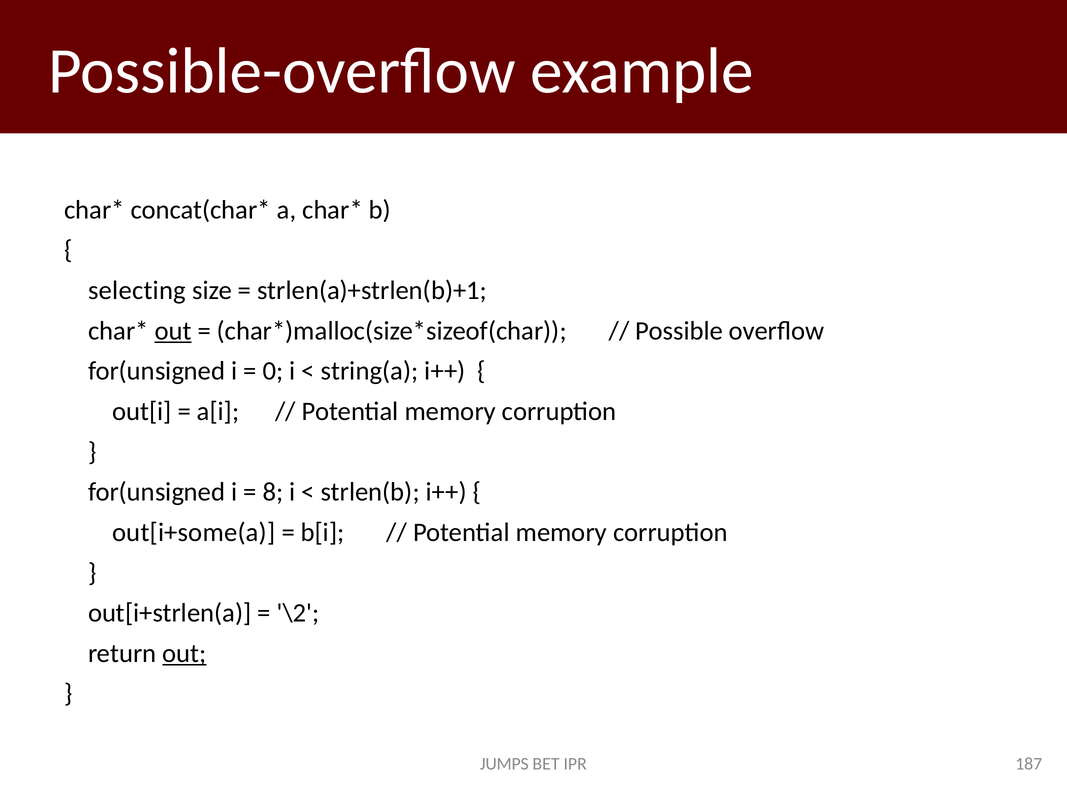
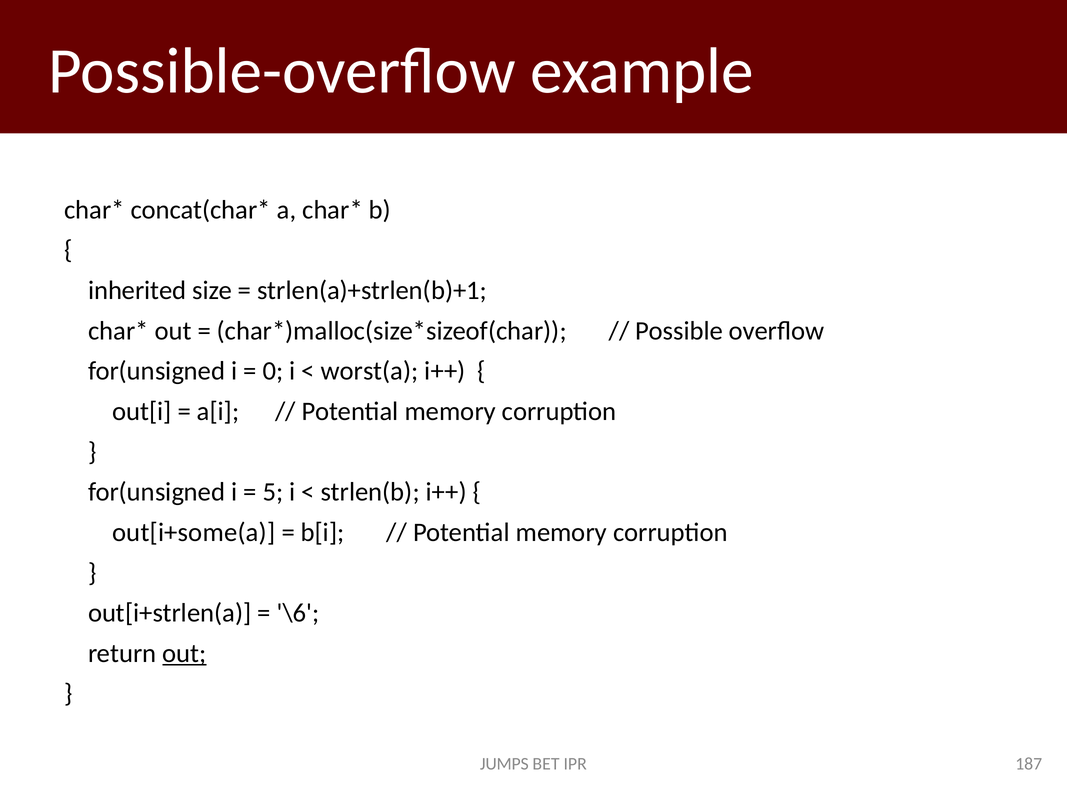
selecting: selecting -> inherited
out at (173, 331) underline: present -> none
string(a: string(a -> worst(a
8: 8 -> 5
\2: \2 -> \6
